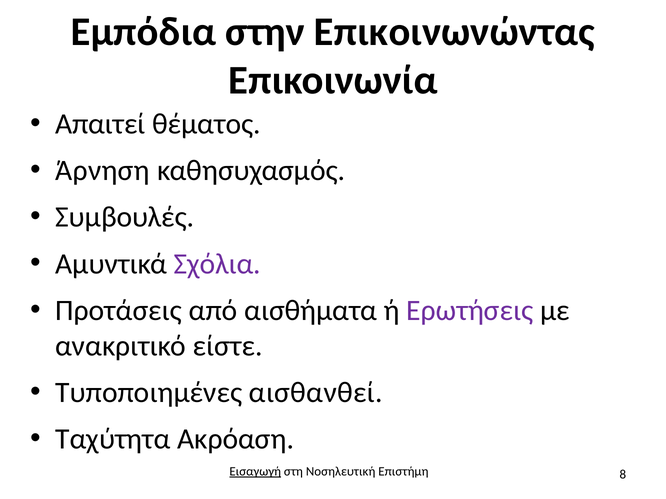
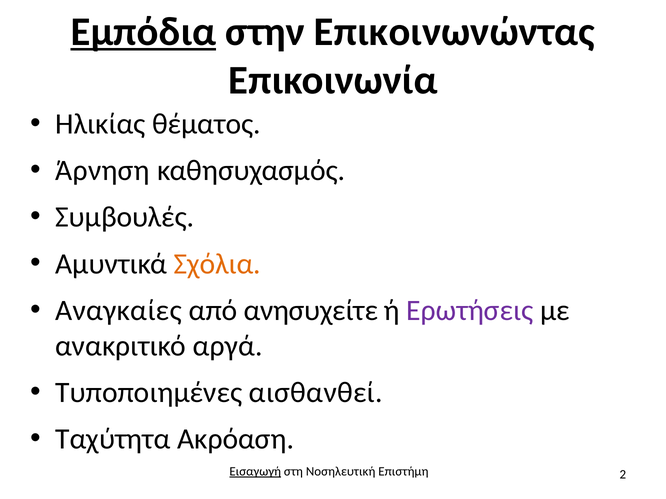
Εμπόδια underline: none -> present
Απαιτεί: Απαιτεί -> Ηλικίας
Σχόλια colour: purple -> orange
Προτάσεις: Προτάσεις -> Αναγκαίες
αισθήματα: αισθήματα -> ανησυχείτε
είστε: είστε -> αργά
8: 8 -> 2
